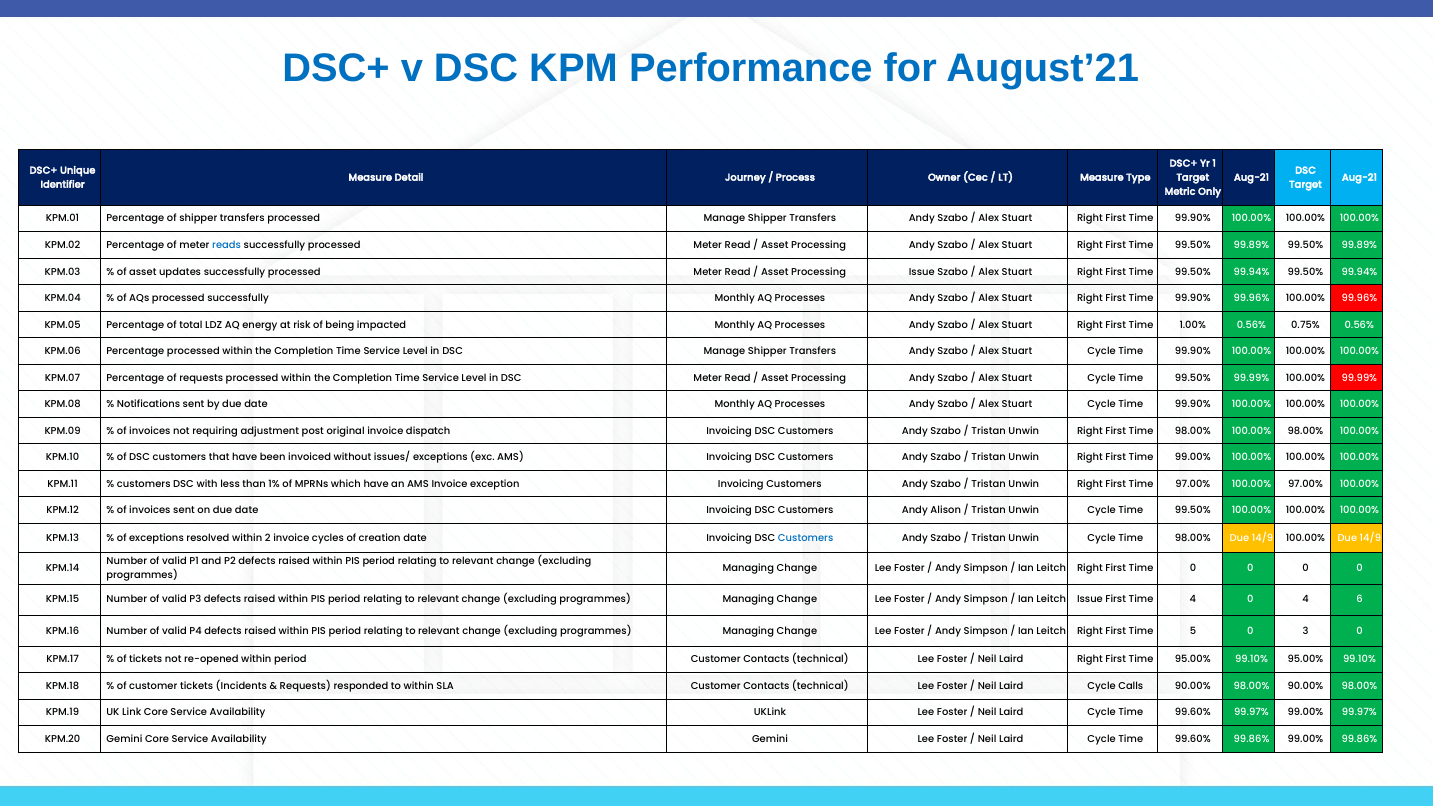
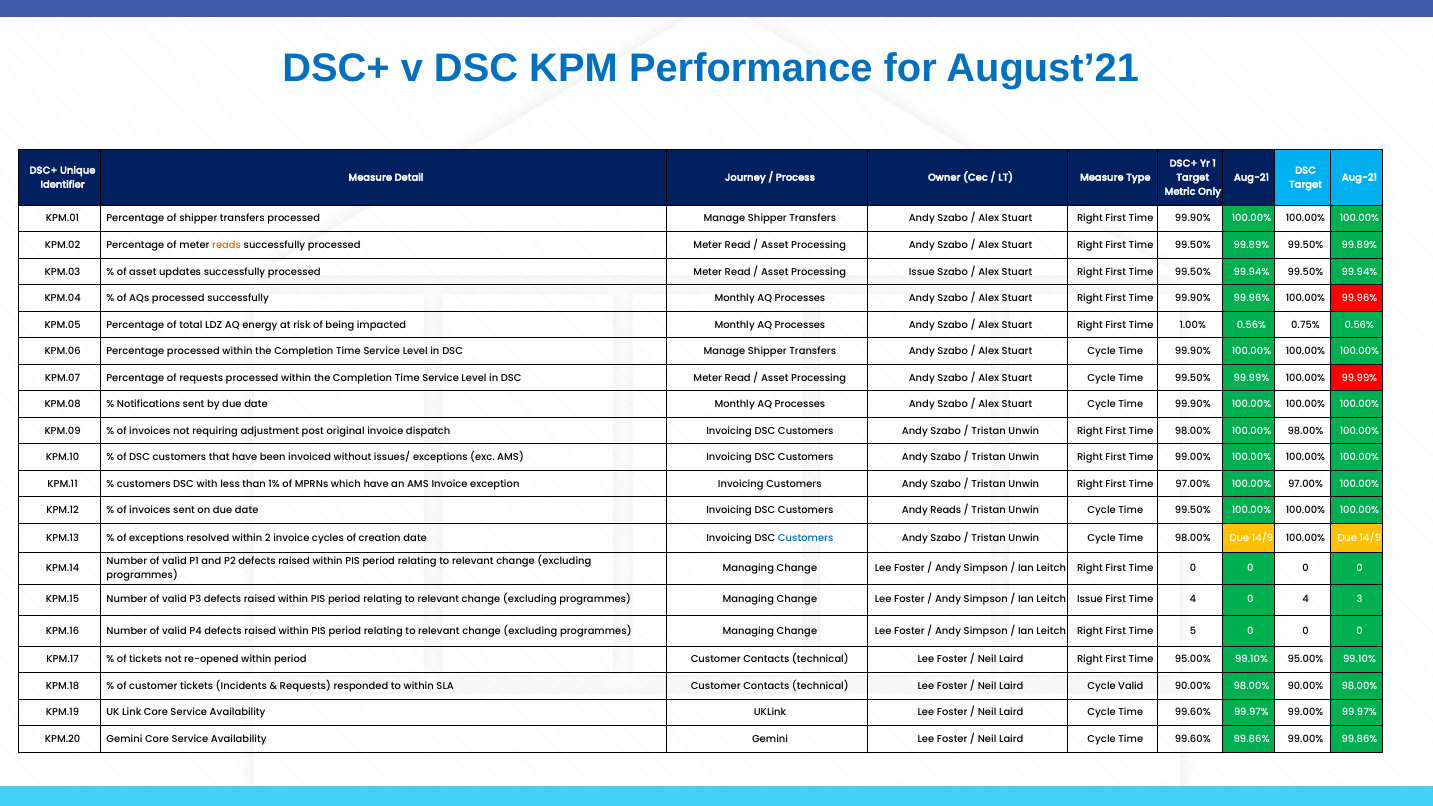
reads at (227, 245) colour: blue -> orange
Andy Alison: Alison -> Reads
6: 6 -> 3
5 0 3: 3 -> 0
Cycle Calls: Calls -> Valid
